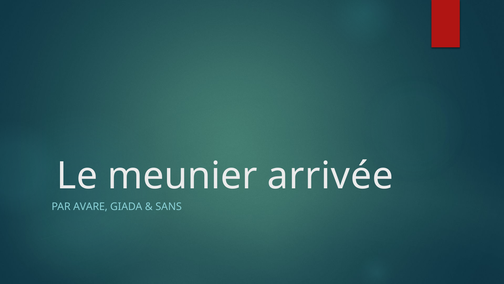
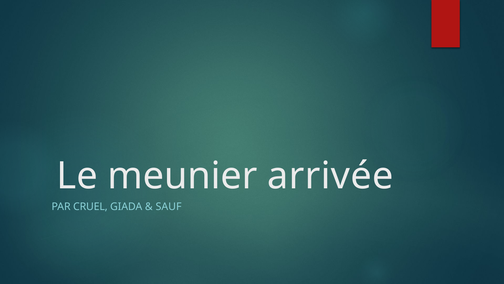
AVARE: AVARE -> CRUEL
SANS: SANS -> SAUF
